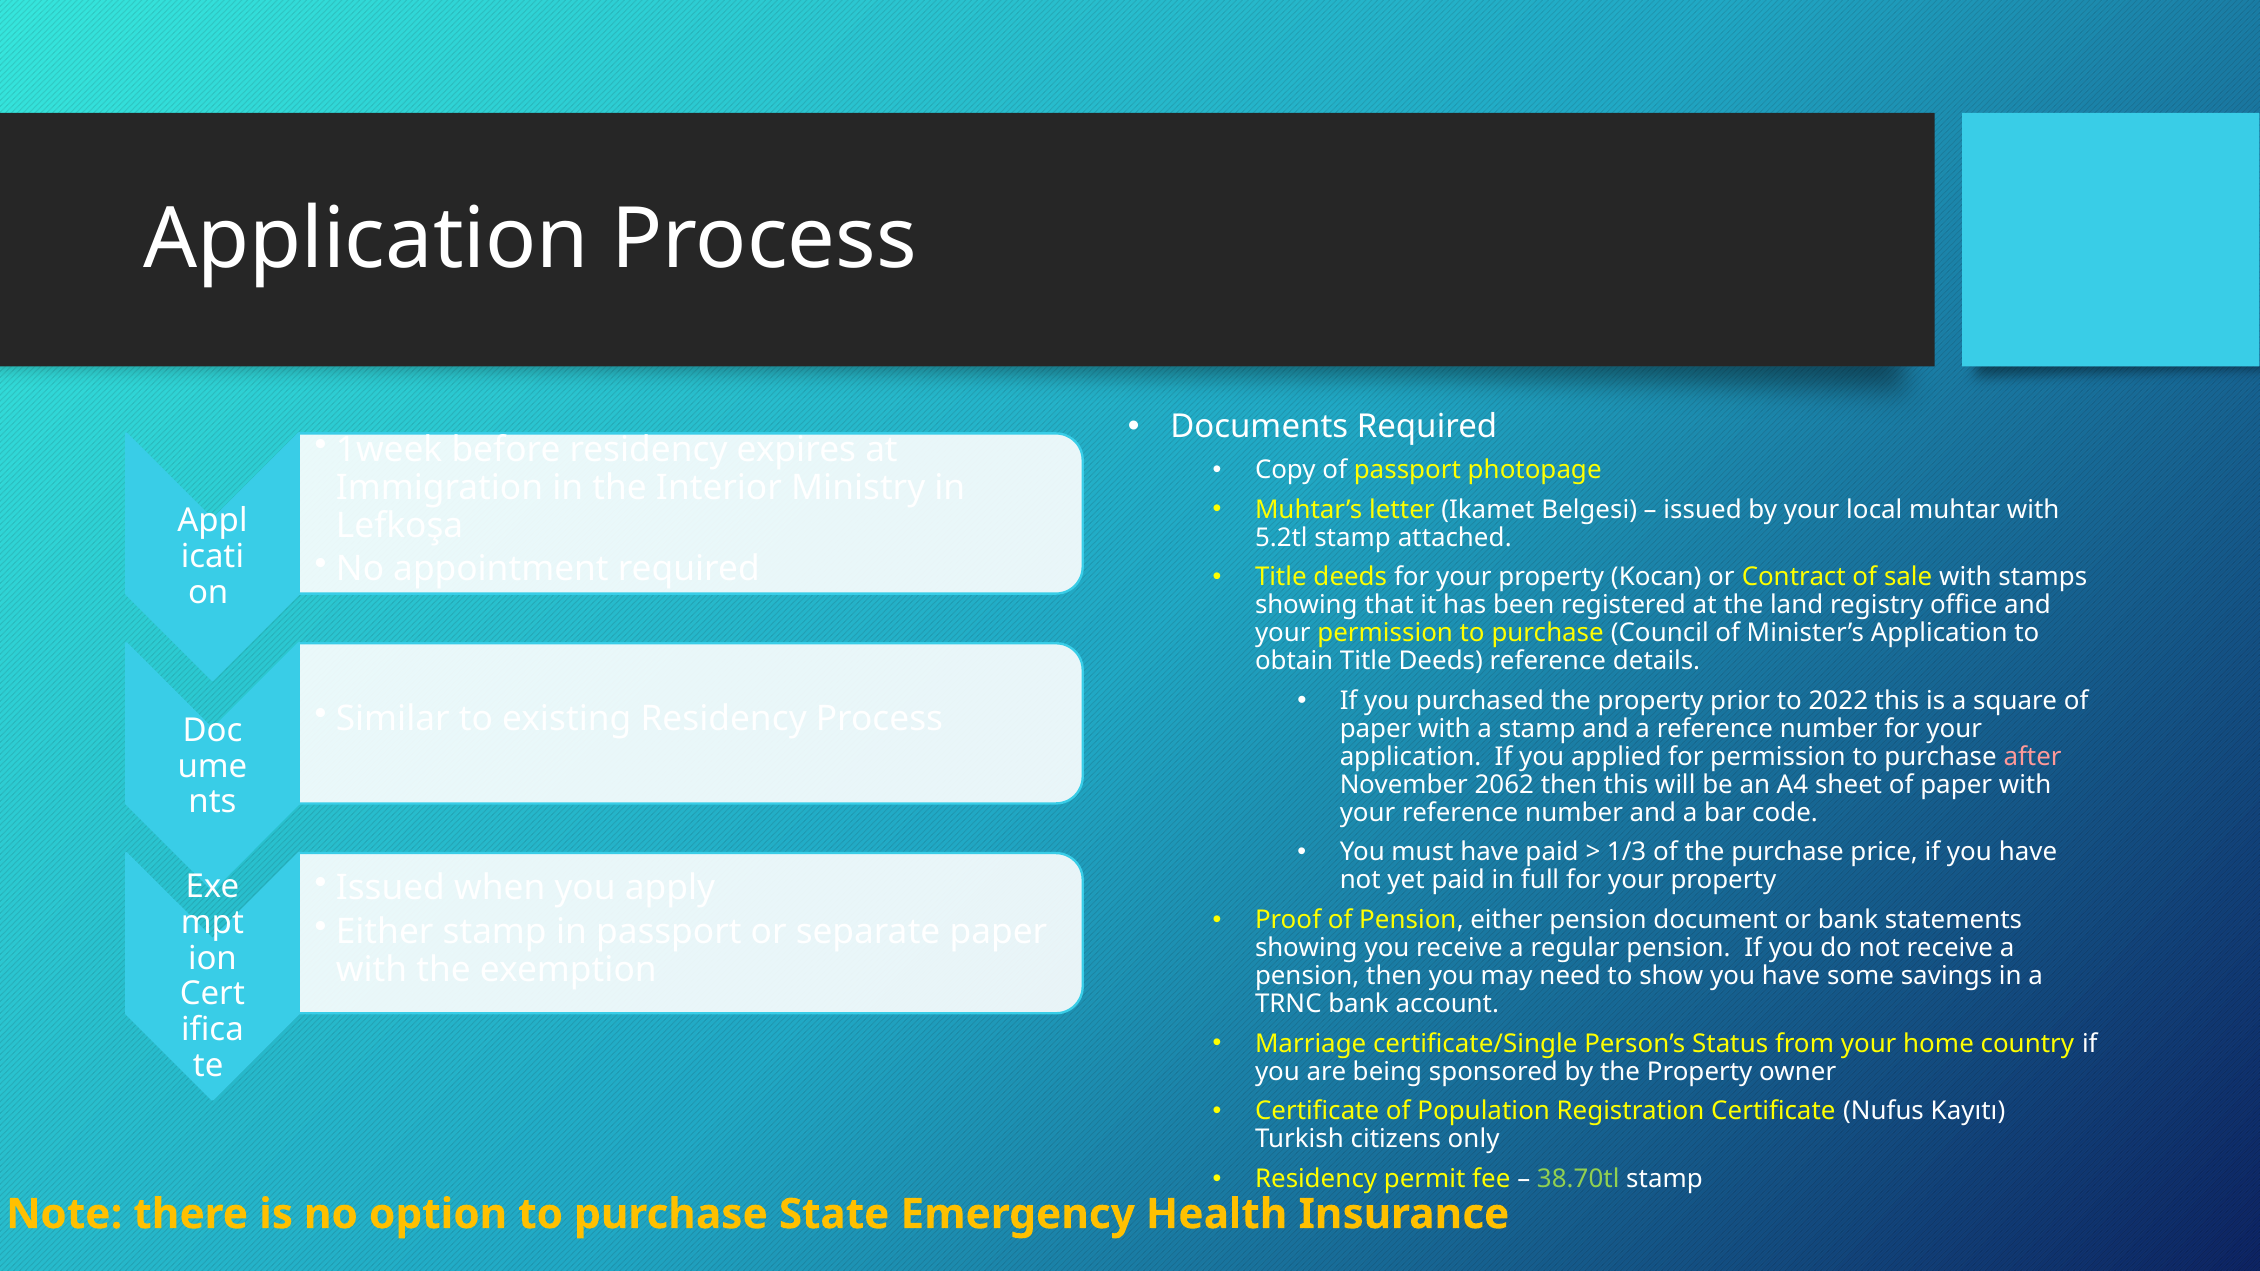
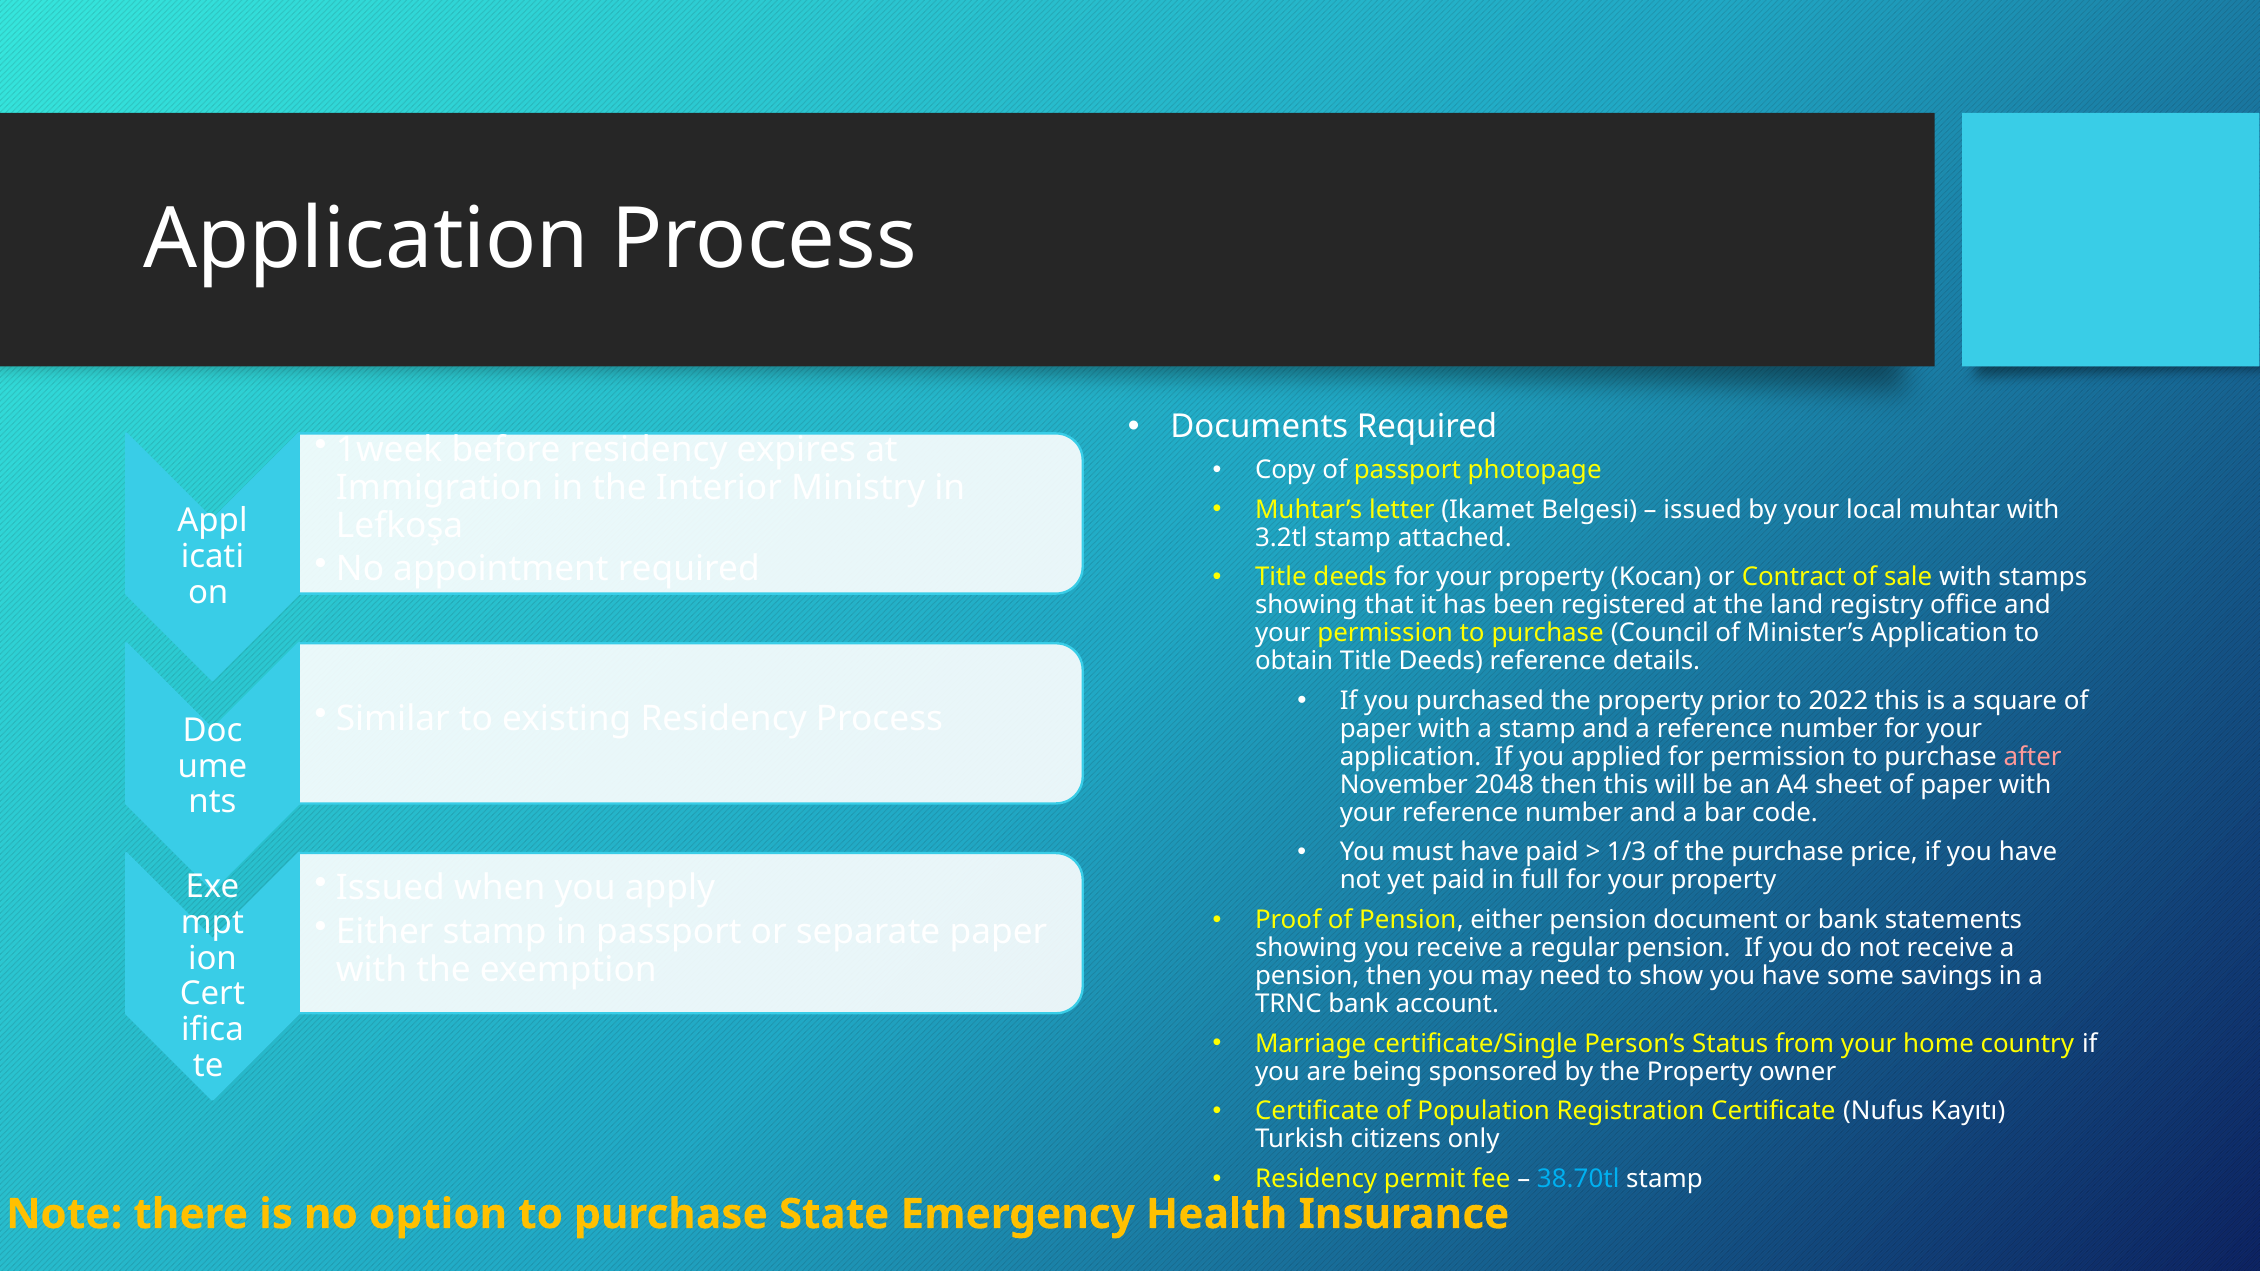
5.2tl: 5.2tl -> 3.2tl
2062: 2062 -> 2048
38.70tl colour: light green -> light blue
